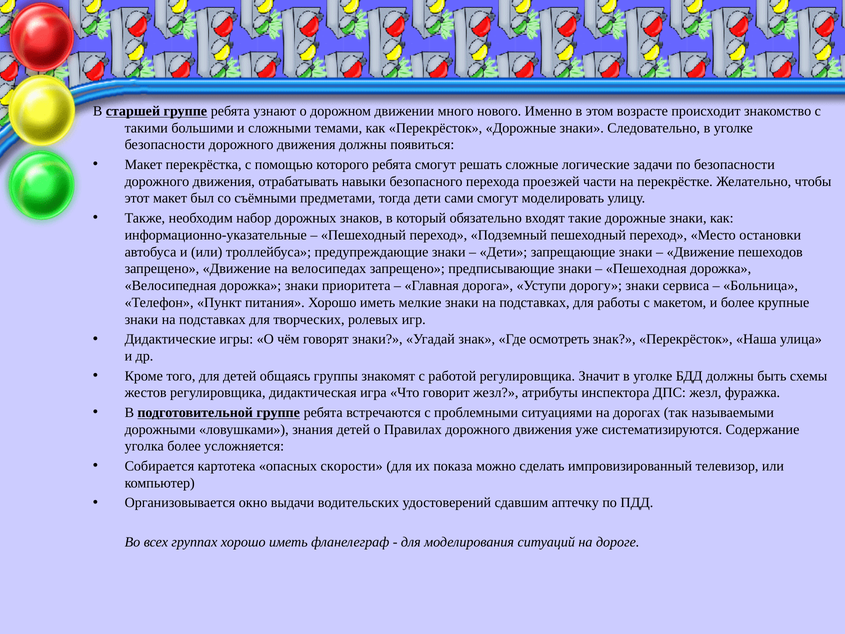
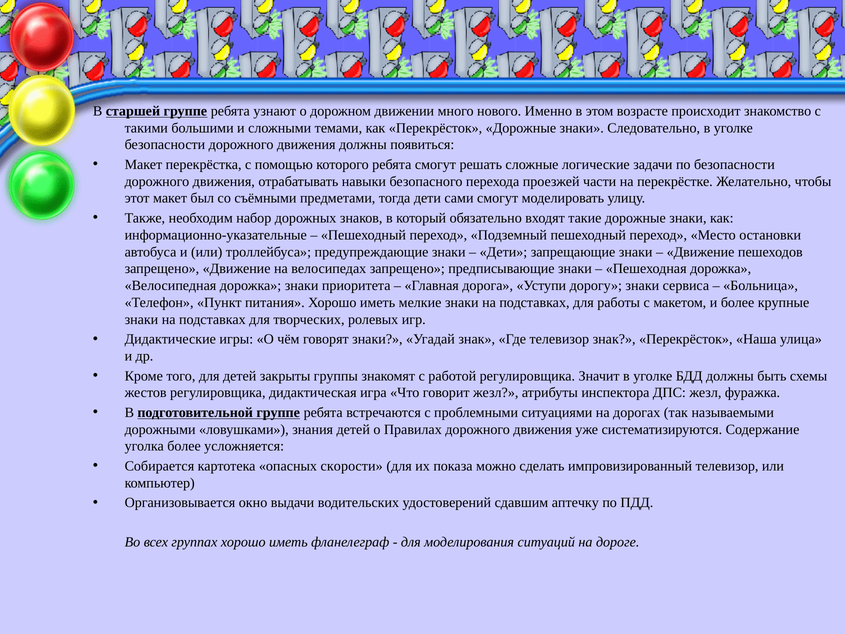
Где осмотреть: осмотреть -> телевизор
общаясь: общаясь -> закрыты
